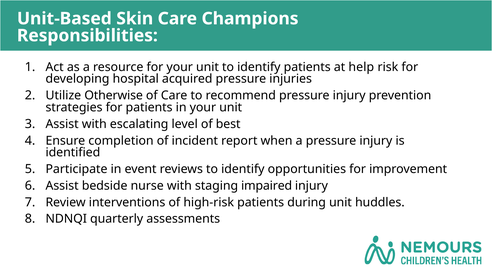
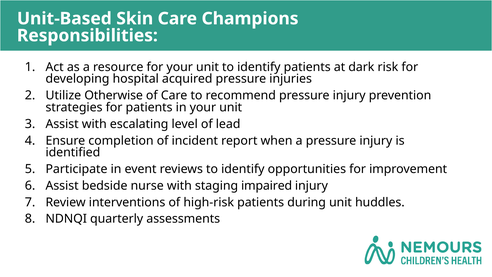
help: help -> dark
best: best -> lead
